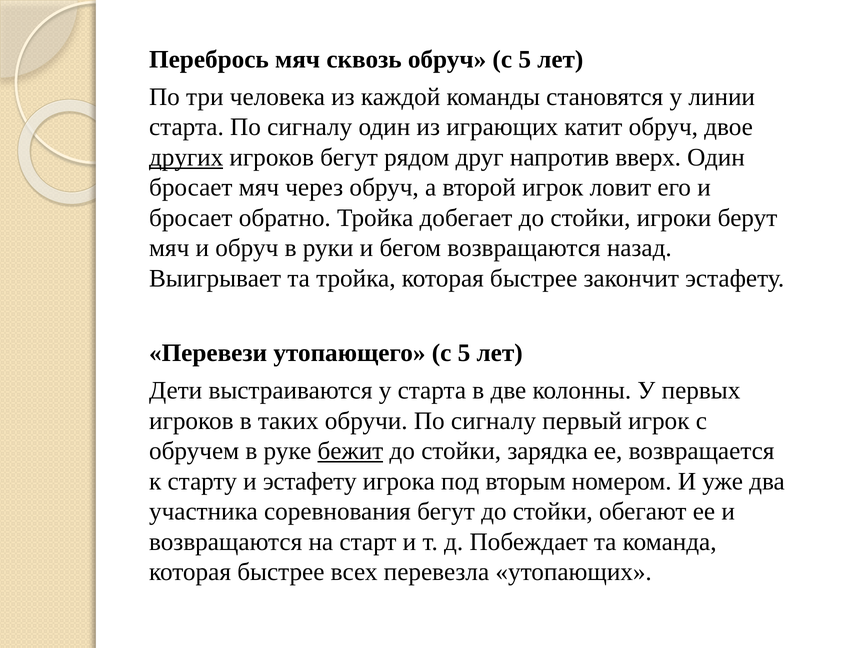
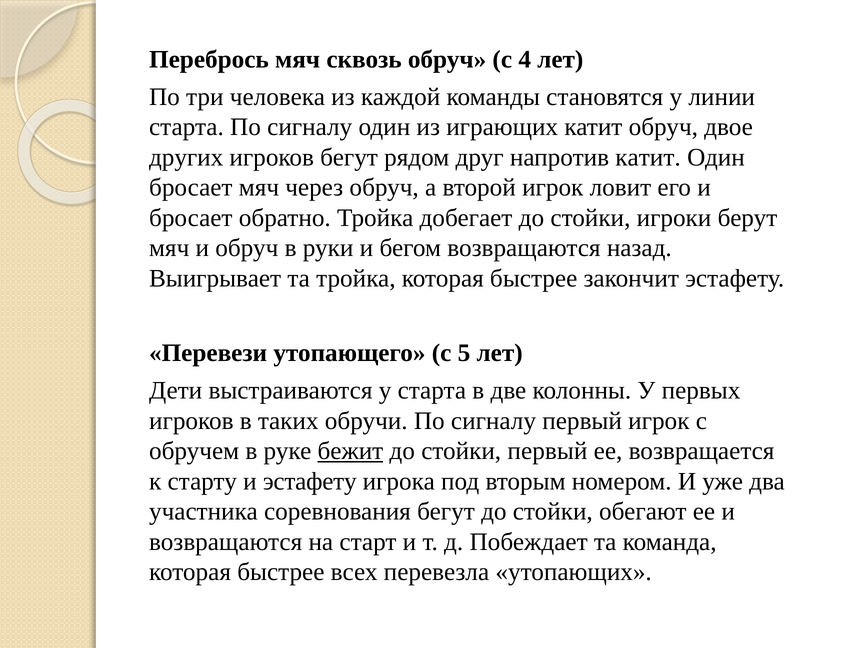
обруч с 5: 5 -> 4
других underline: present -> none
напротив вверх: вверх -> катит
стойки зарядка: зарядка -> первый
